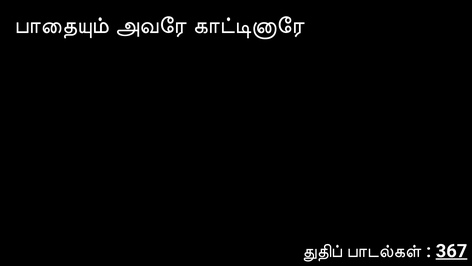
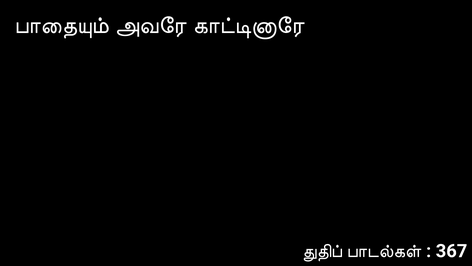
367 underline: present -> none
